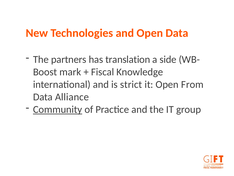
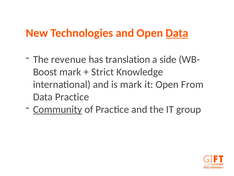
Data at (177, 33) underline: none -> present
partners: partners -> revenue
Fiscal: Fiscal -> Strict
is strict: strict -> mark
Data Alliance: Alliance -> Practice
